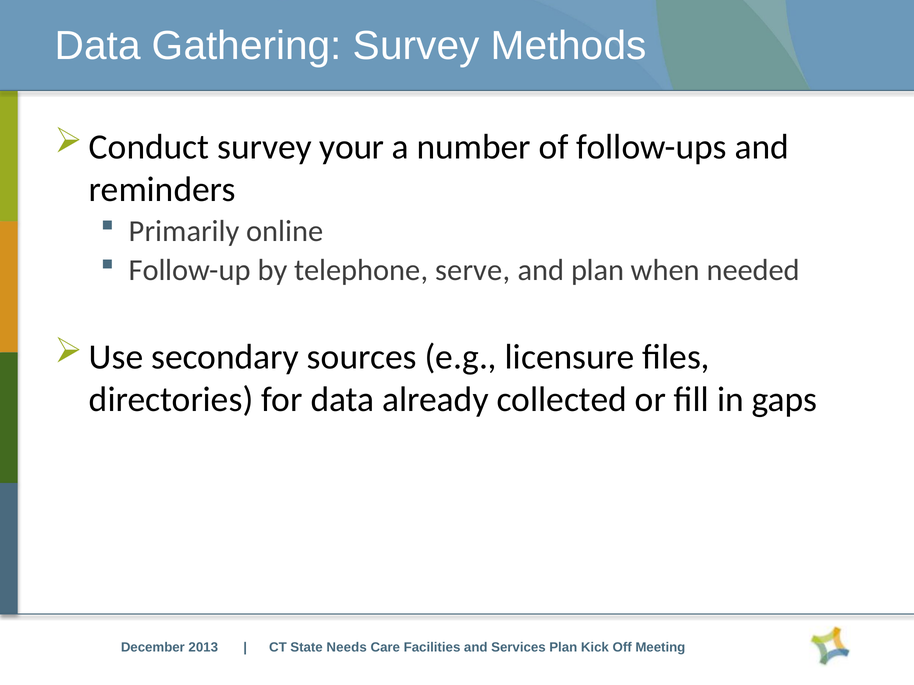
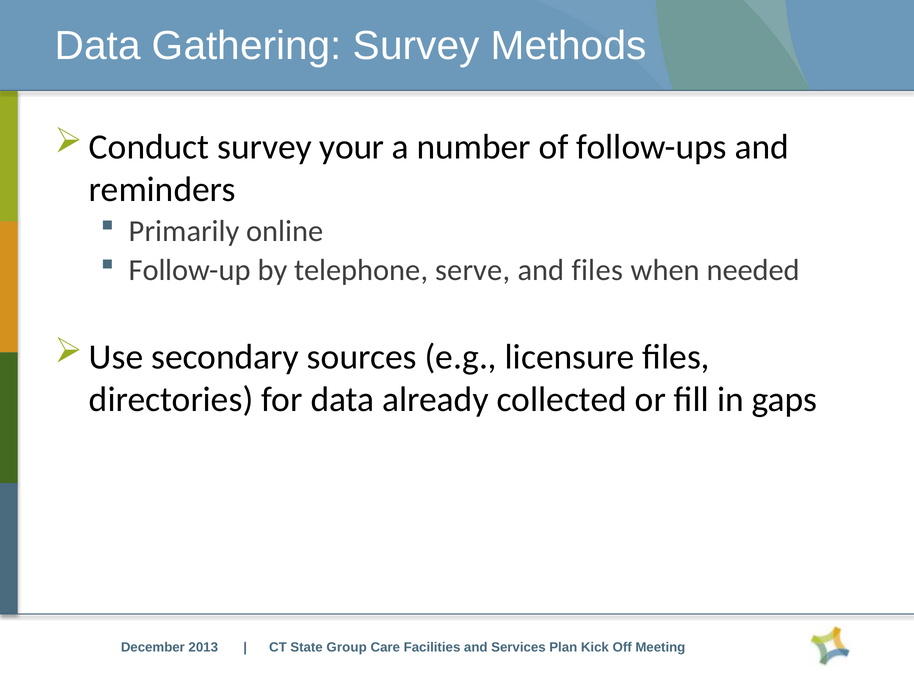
and plan: plan -> files
Needs: Needs -> Group
